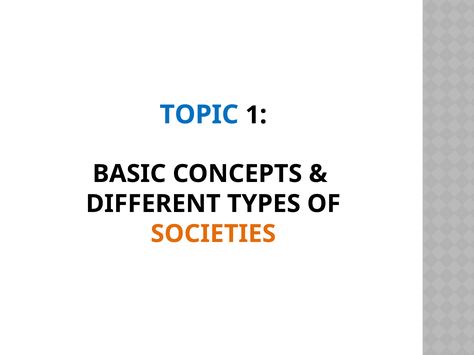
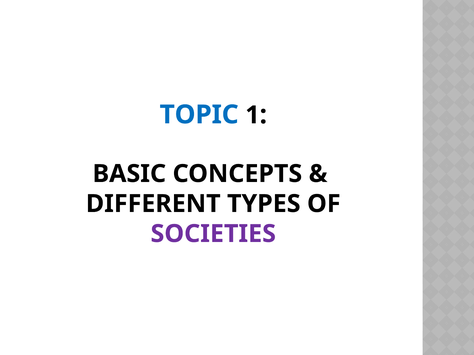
SOCIETIES colour: orange -> purple
